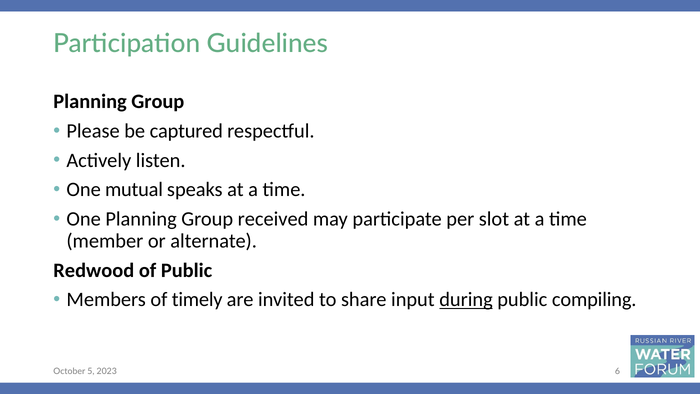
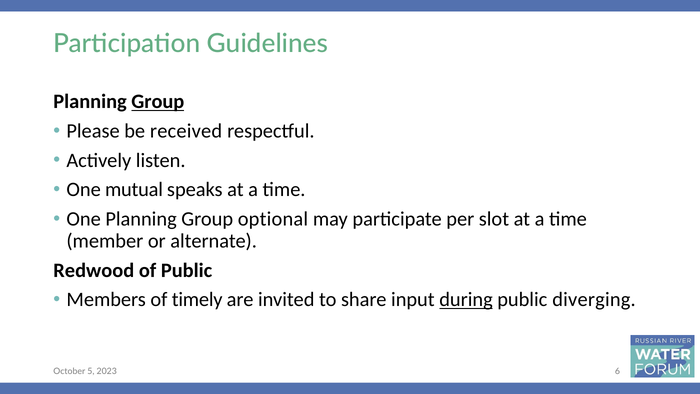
Group at (158, 102) underline: none -> present
captured: captured -> received
received: received -> optional
compiling: compiling -> diverging
